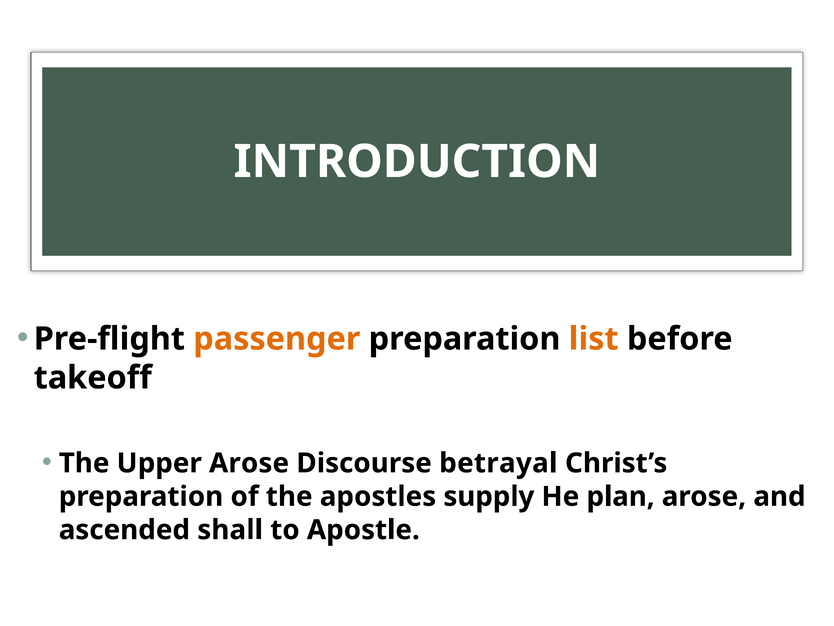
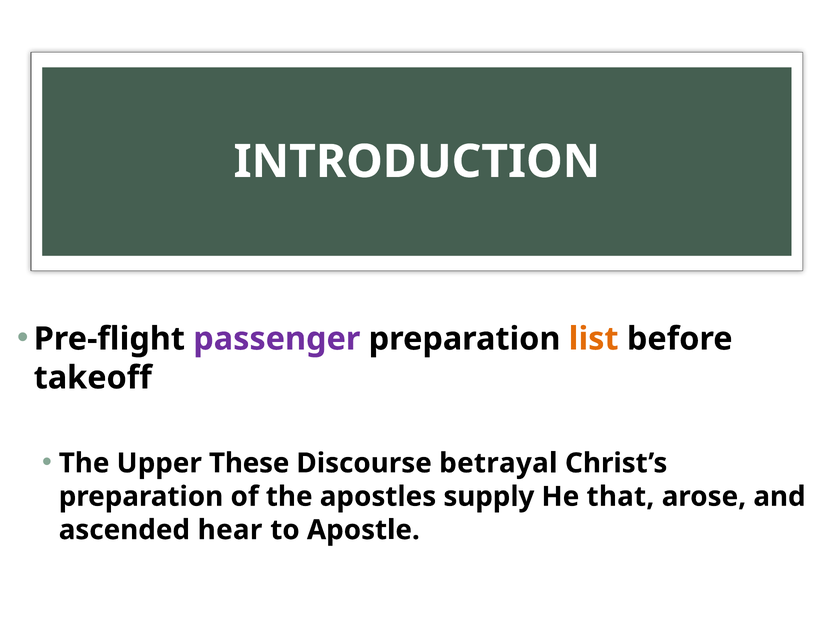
passenger colour: orange -> purple
Upper Arose: Arose -> These
plan: plan -> that
shall: shall -> hear
